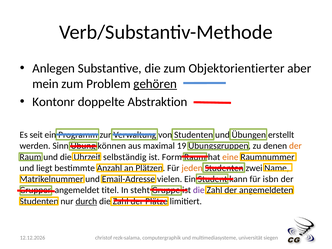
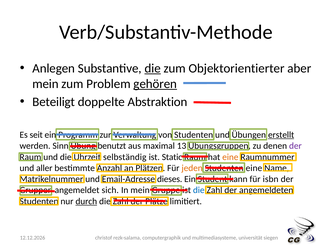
die at (153, 68) underline: none -> present
Kontonr: Kontonr -> Beteiligt
erstellt underline: none -> present
können: können -> benutzt
19: 19 -> 13
der at (295, 146) colour: orange -> purple
Form: Form -> Static
liegt: liegt -> aller
zwei at (254, 168): zwei -> eine
vielen: vielen -> dieses
titel: titel -> sich
In steht: steht -> mein
die at (199, 190) colour: purple -> blue
